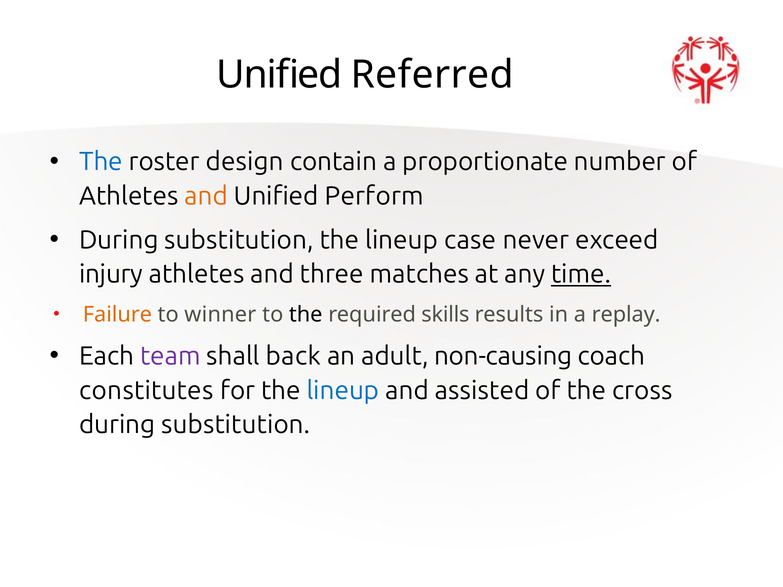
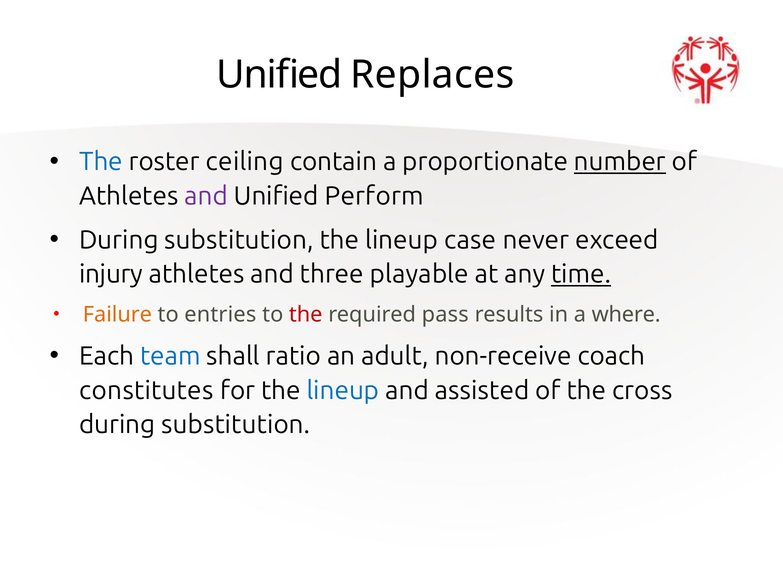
Referred: Referred -> Replaces
design: design -> ceiling
number underline: none -> present
and at (206, 196) colour: orange -> purple
matches: matches -> playable
winner: winner -> entries
the at (306, 315) colour: black -> red
skills: skills -> pass
replay: replay -> where
team colour: purple -> blue
back: back -> ratio
non-causing: non-causing -> non-receive
